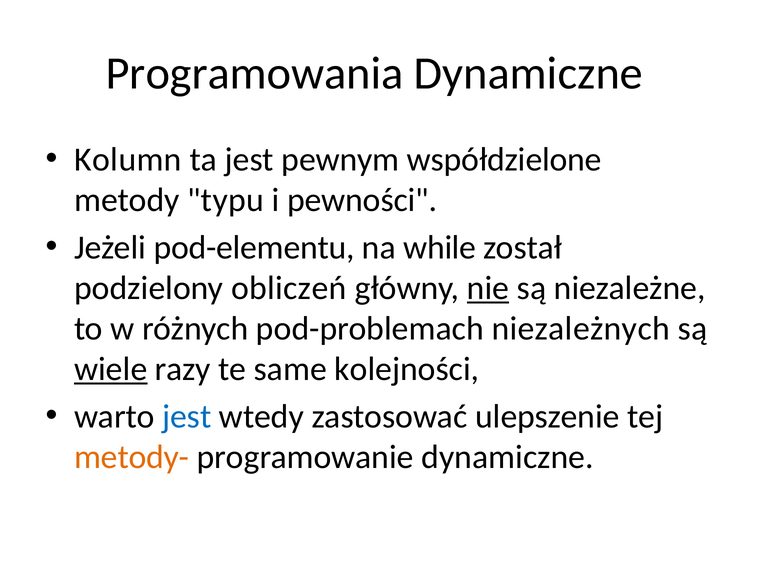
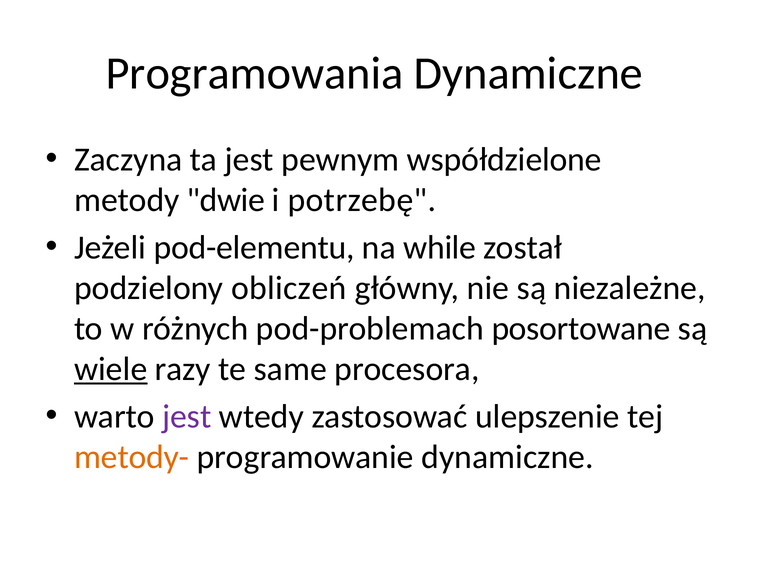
Kolumn: Kolumn -> Zaczyna
typu: typu -> dwie
pewności: pewności -> potrzebę
nie underline: present -> none
niezależnych: niezależnych -> posortowane
kolejności: kolejności -> procesora
jest at (187, 416) colour: blue -> purple
